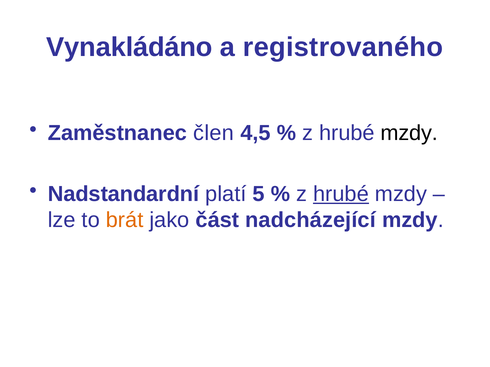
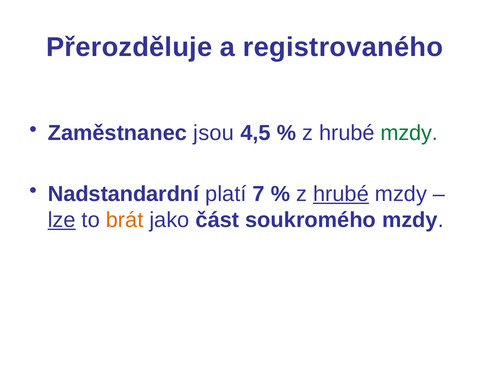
Vynakládáno: Vynakládáno -> Přerozděluje
člen: člen -> jsou
mzdy at (409, 133) colour: black -> green
5: 5 -> 7
lze underline: none -> present
nadcházející: nadcházející -> soukromého
